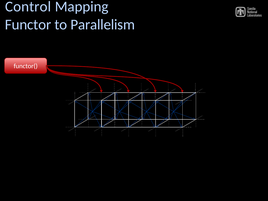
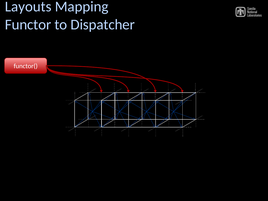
Control: Control -> Layouts
Parallelism: Parallelism -> Dispatcher
